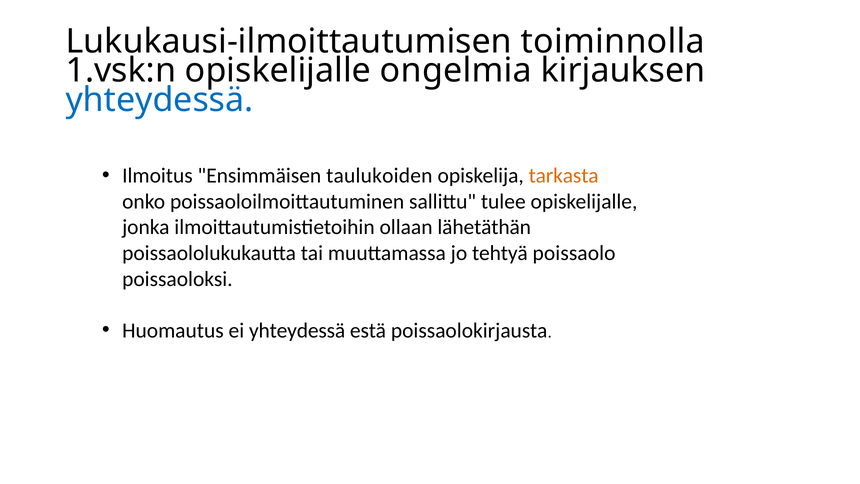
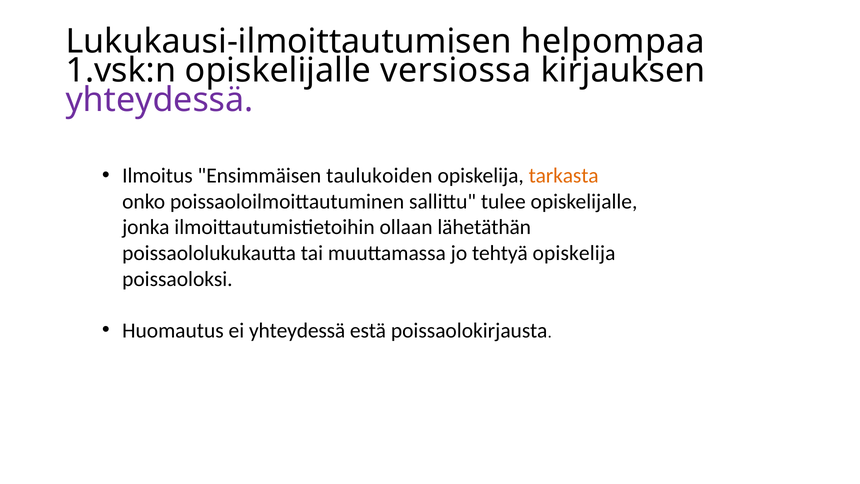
toiminnolla: toiminnolla -> helpompaa
ongelmia: ongelmia -> versiossa
yhteydessä at (159, 100) colour: blue -> purple
tehtyä poissaolo: poissaolo -> opiskelija
